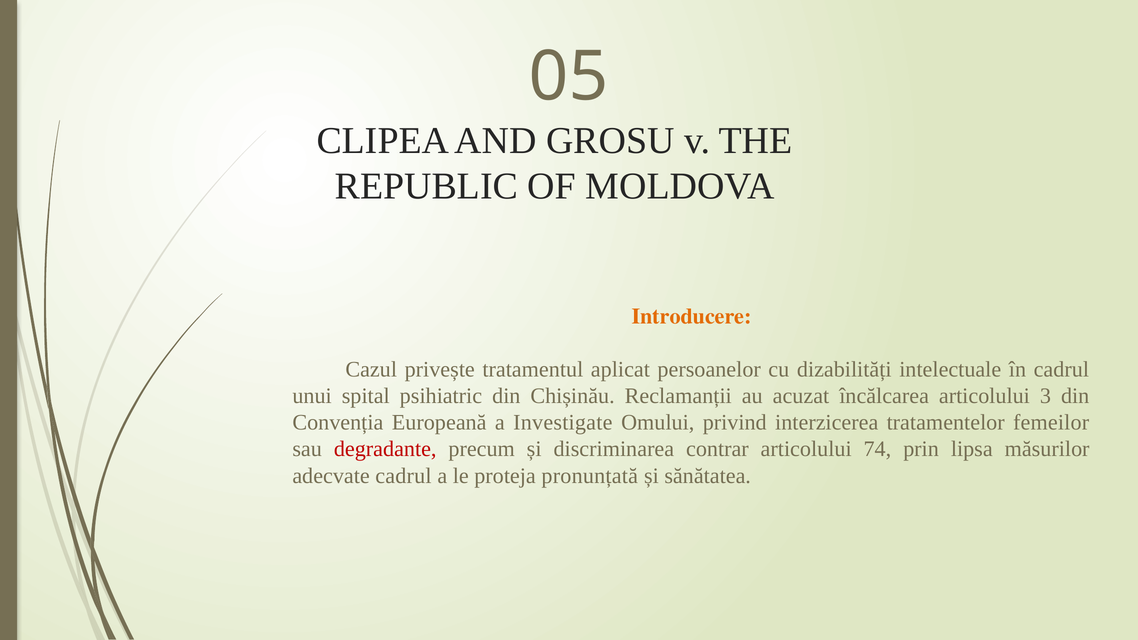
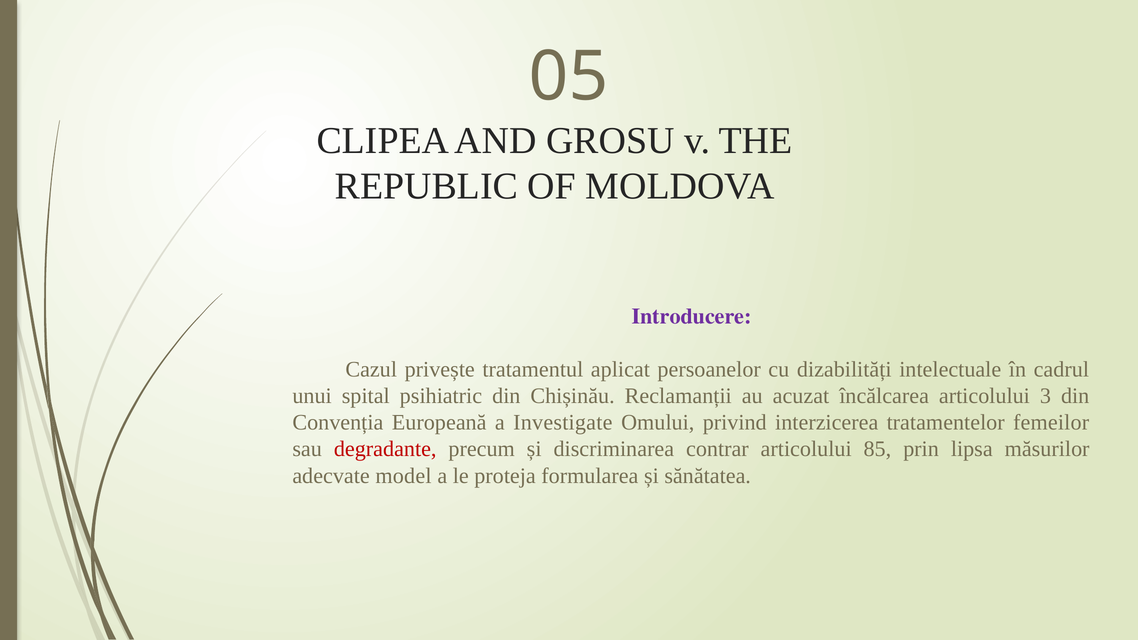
Introducere colour: orange -> purple
74: 74 -> 85
adecvate cadrul: cadrul -> model
pronunțată: pronunțată -> formularea
